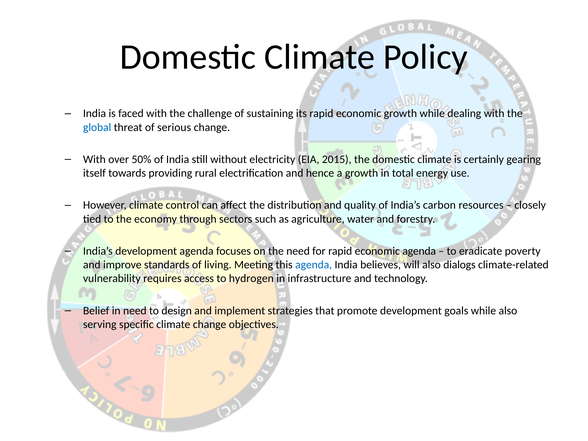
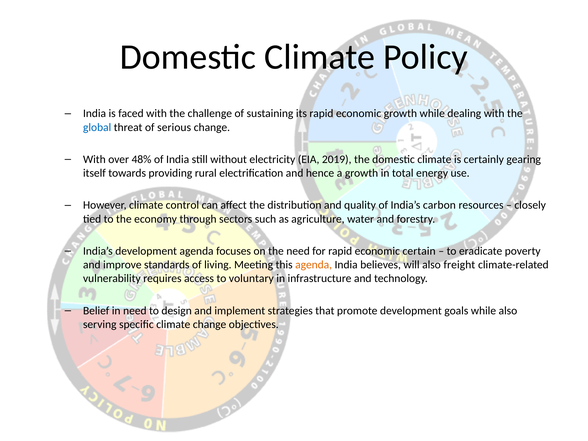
50%: 50% -> 48%
2015: 2015 -> 2019
economic agenda: agenda -> certain
agenda at (314, 265) colour: blue -> orange
dialogs: dialogs -> freight
hydrogen: hydrogen -> voluntary
